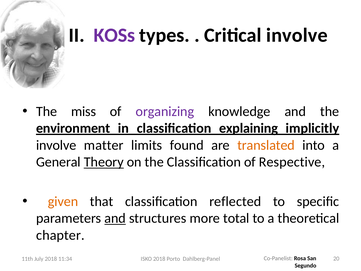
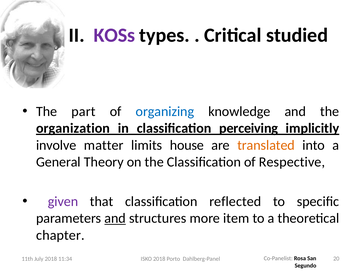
Critical involve: involve -> studied
miss: miss -> part
organizing colour: purple -> blue
environment: environment -> organization
explaining: explaining -> perceiving
found: found -> house
Theory underline: present -> none
given colour: orange -> purple
total: total -> item
